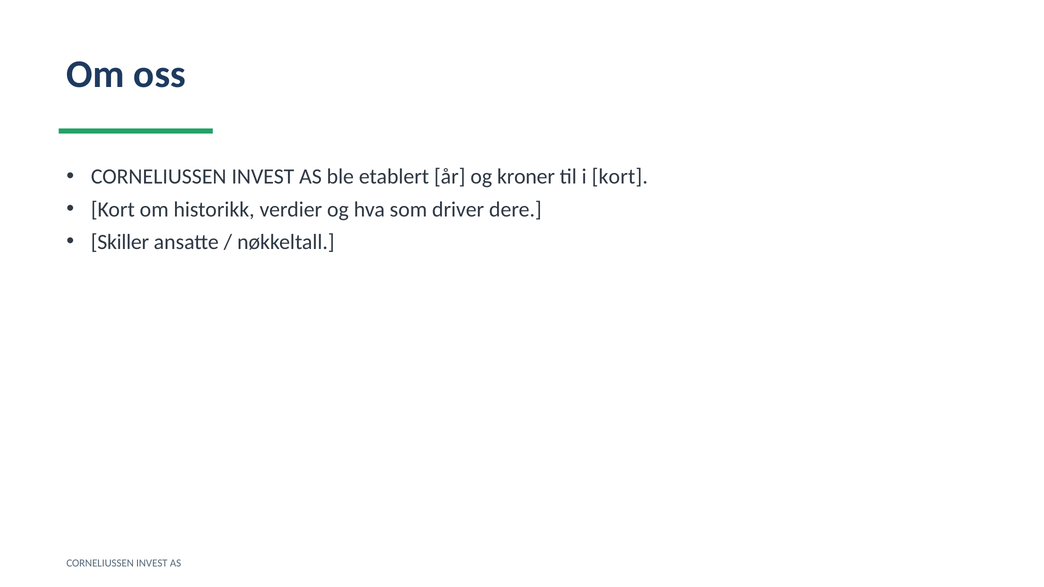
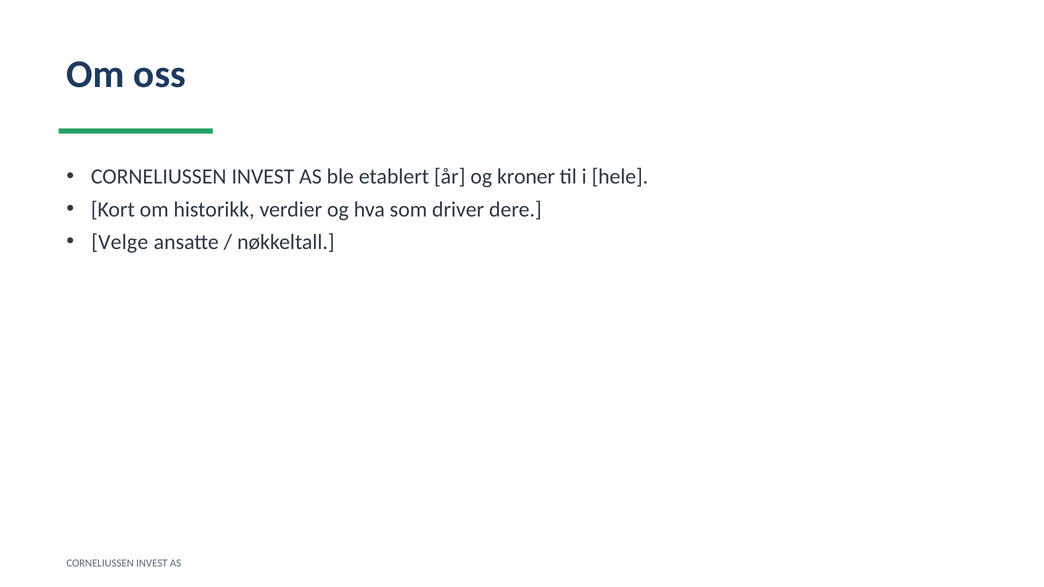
i kort: kort -> hele
Skiller: Skiller -> Velge
